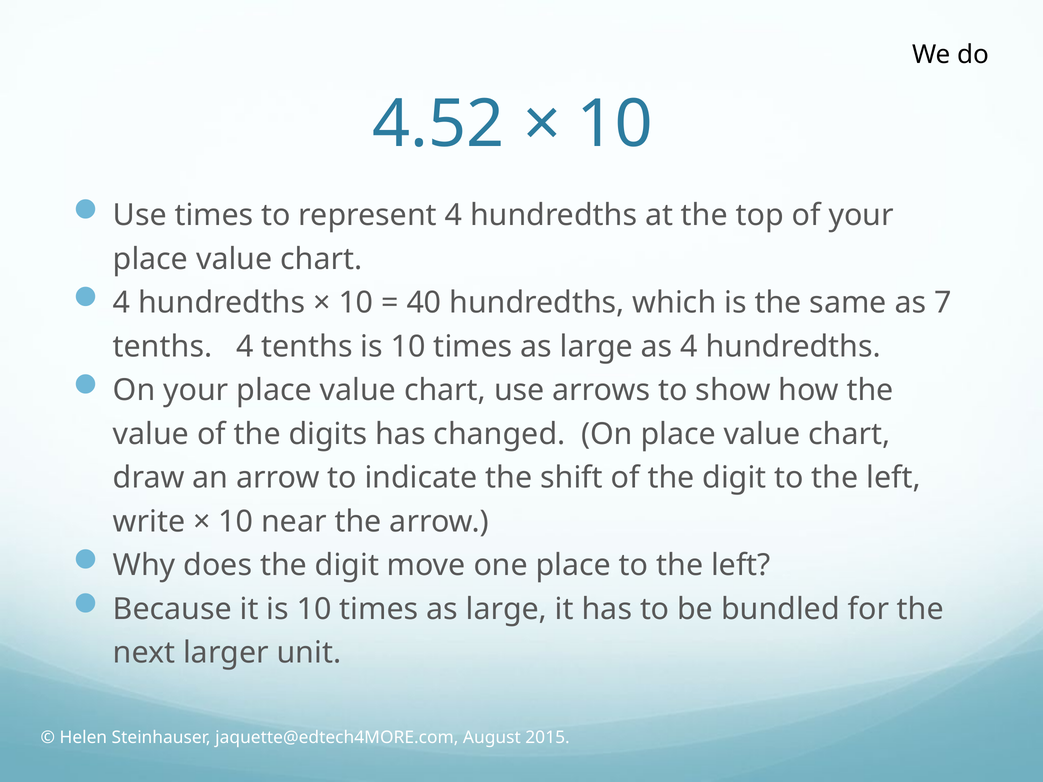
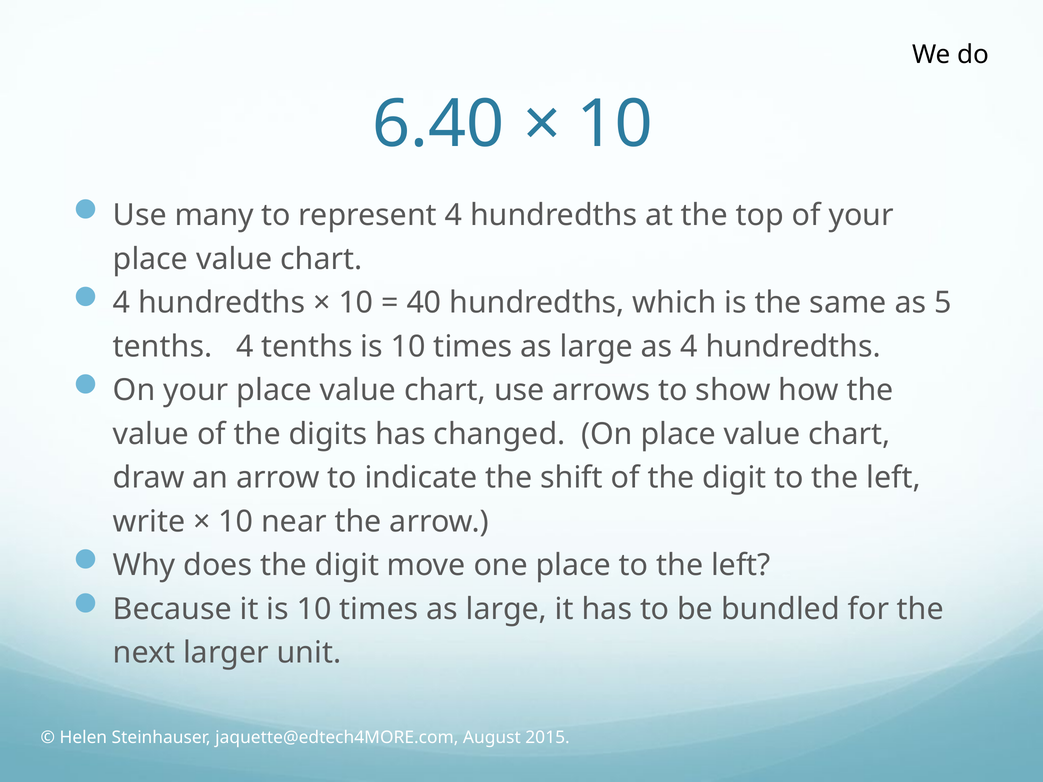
4.52: 4.52 -> 6.40
Use times: times -> many
7: 7 -> 5
